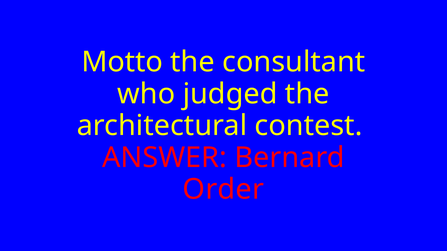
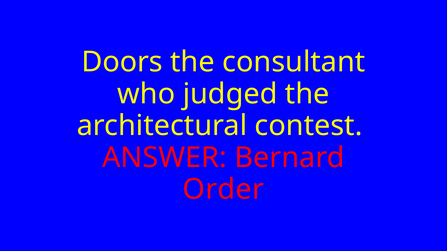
Motto: Motto -> Doors
